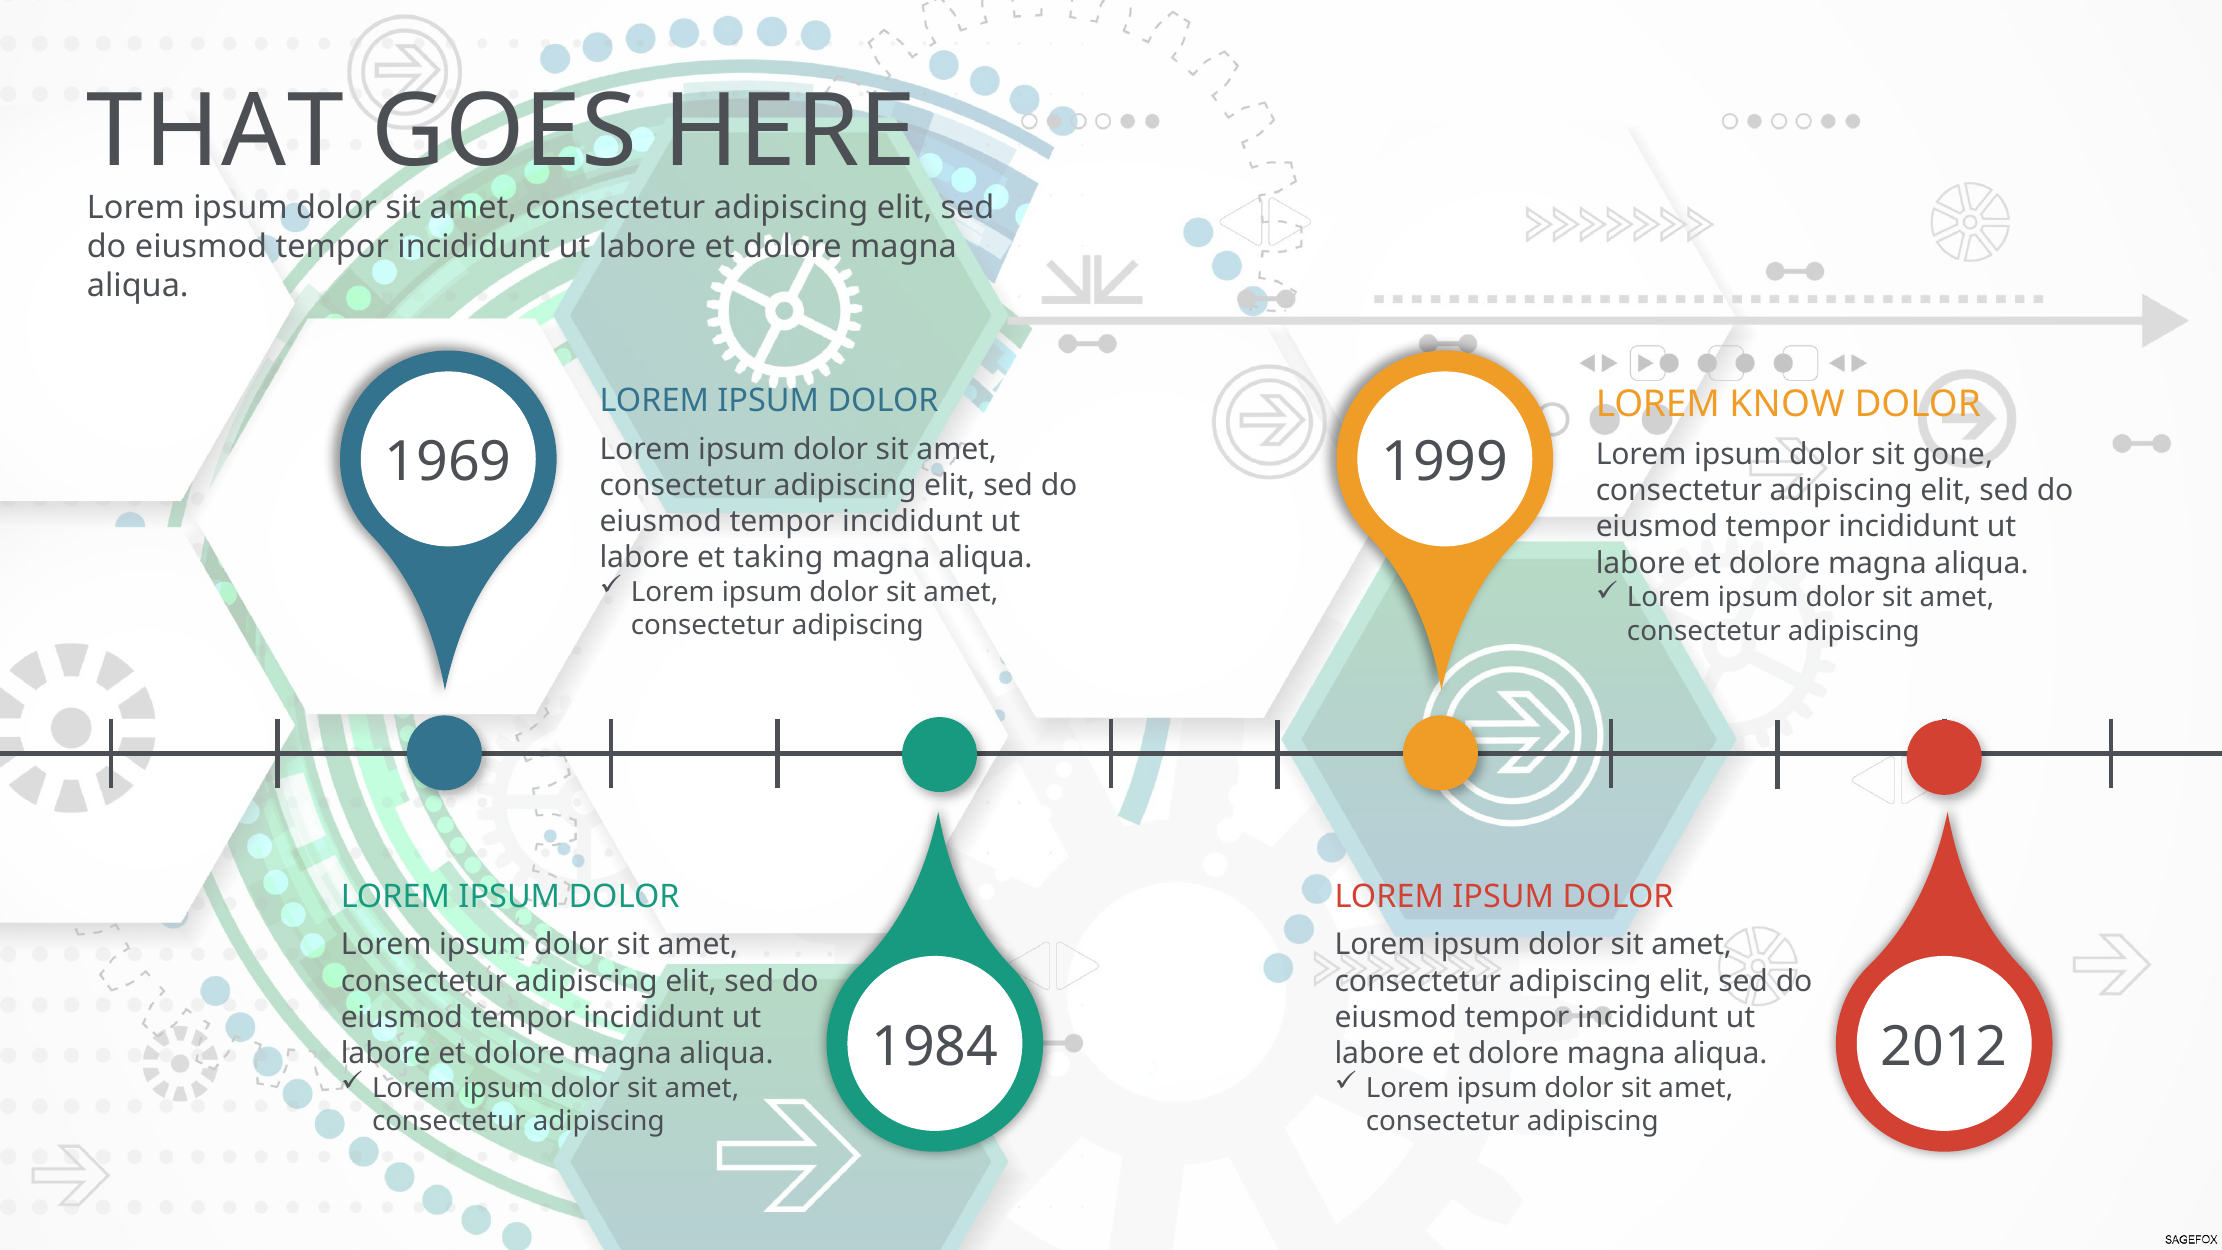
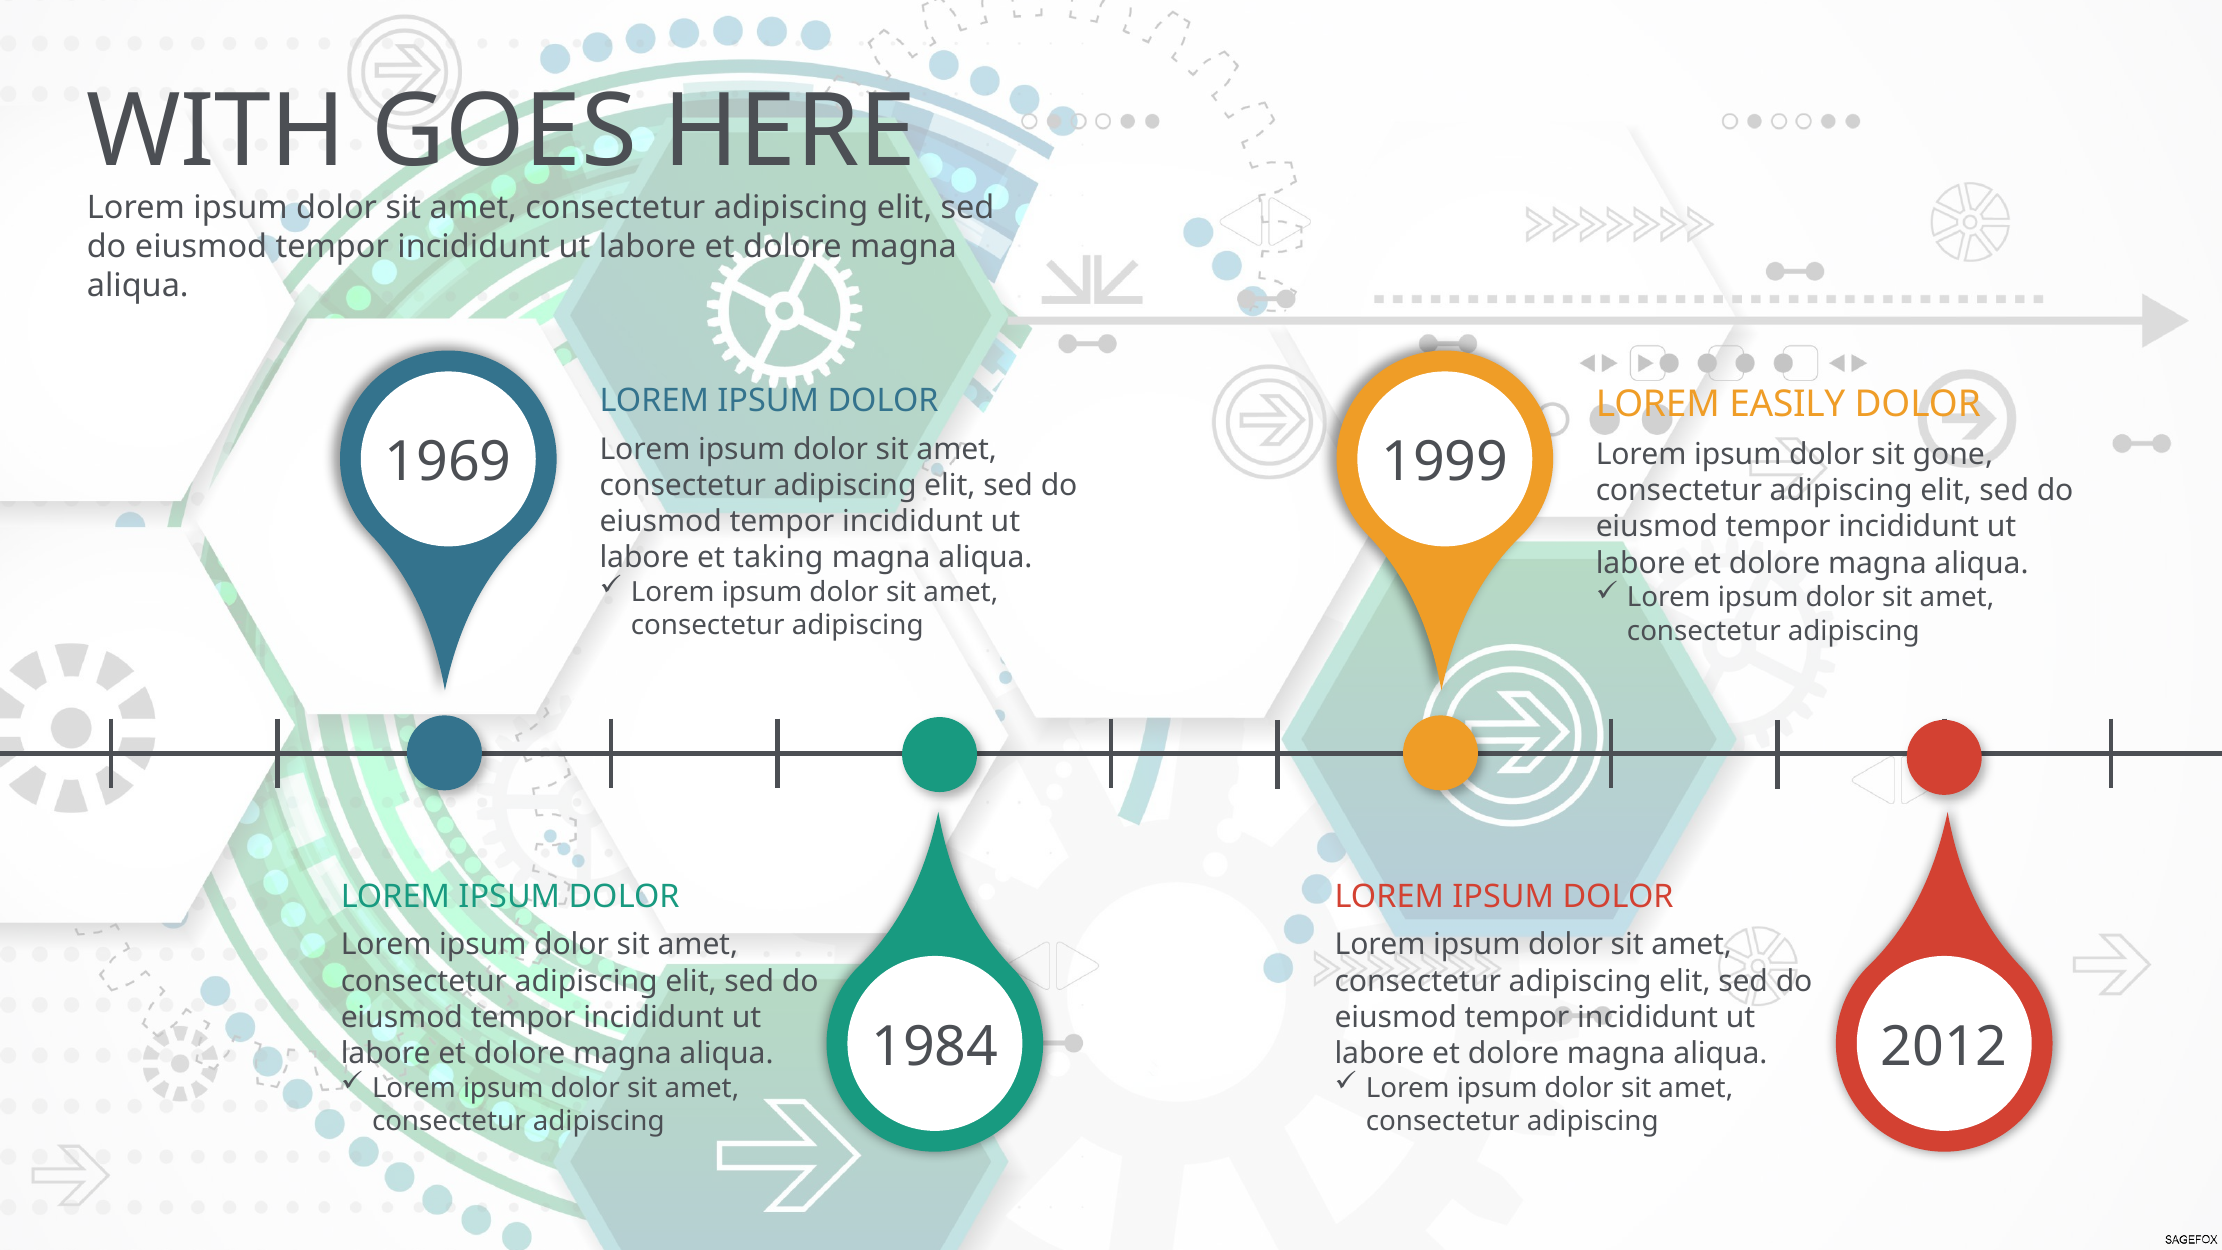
THAT: THAT -> WITH
KNOW: KNOW -> EASILY
